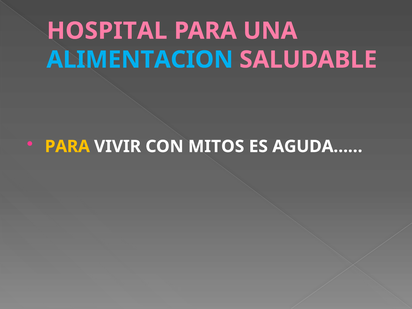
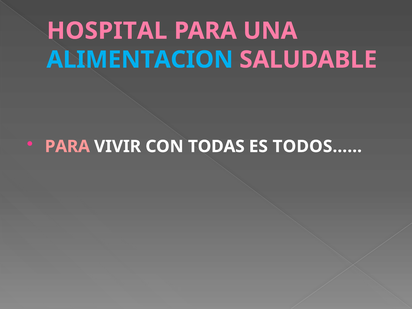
PARA at (67, 146) colour: yellow -> pink
MITOS: MITOS -> TODAS
AGUDA……: AGUDA…… -> TODOS……
